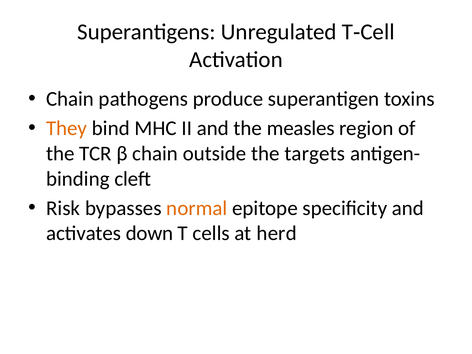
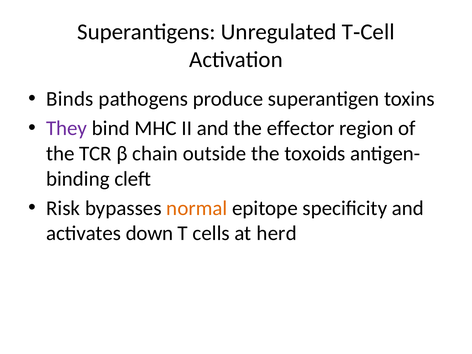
Chain at (70, 99): Chain -> Binds
They colour: orange -> purple
measles: measles -> effector
targets: targets -> toxoids
